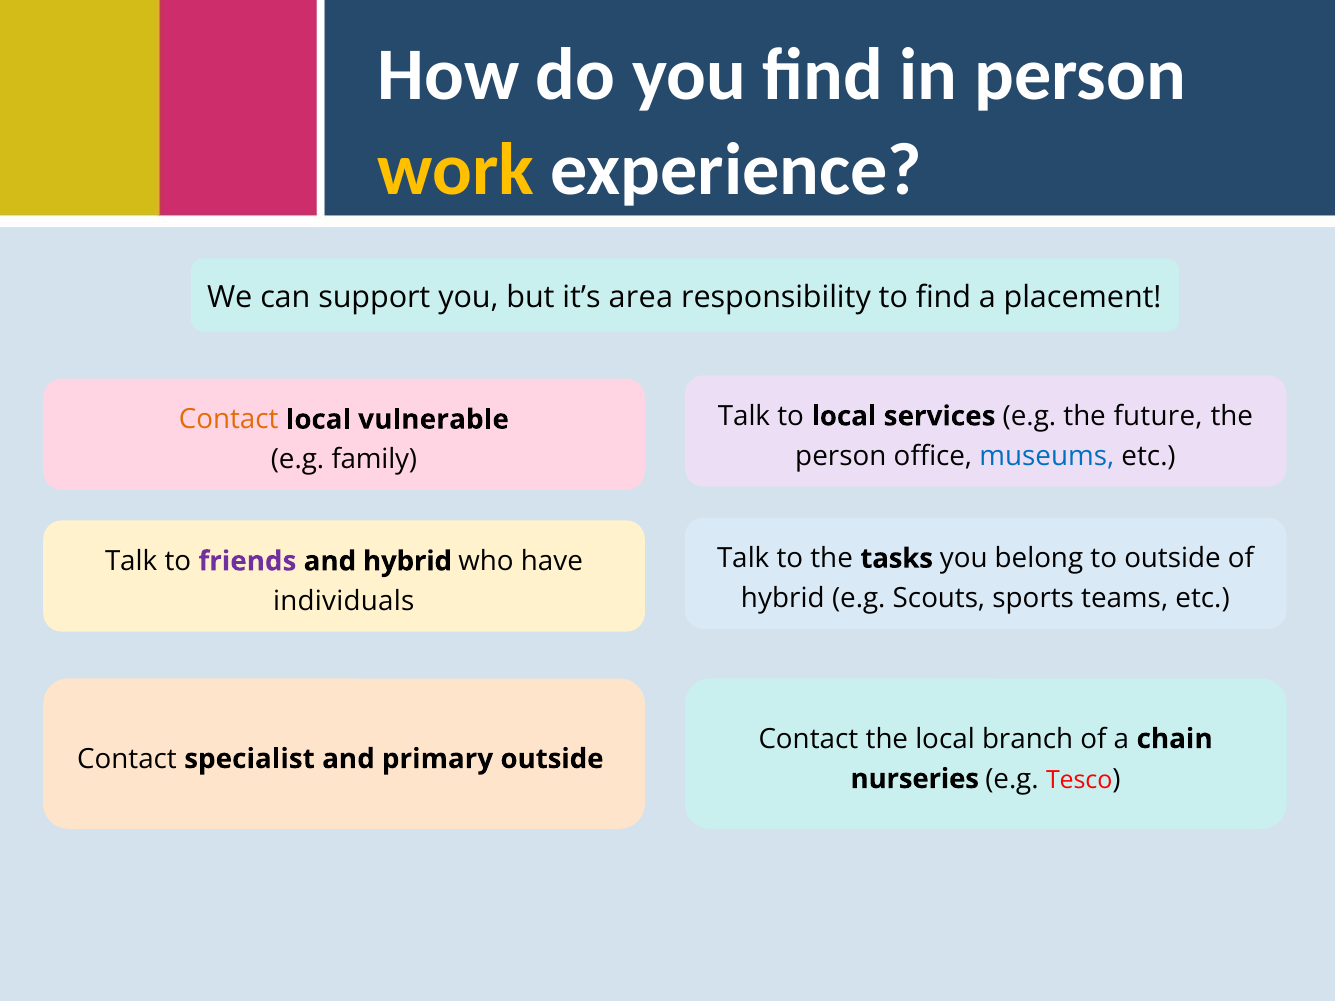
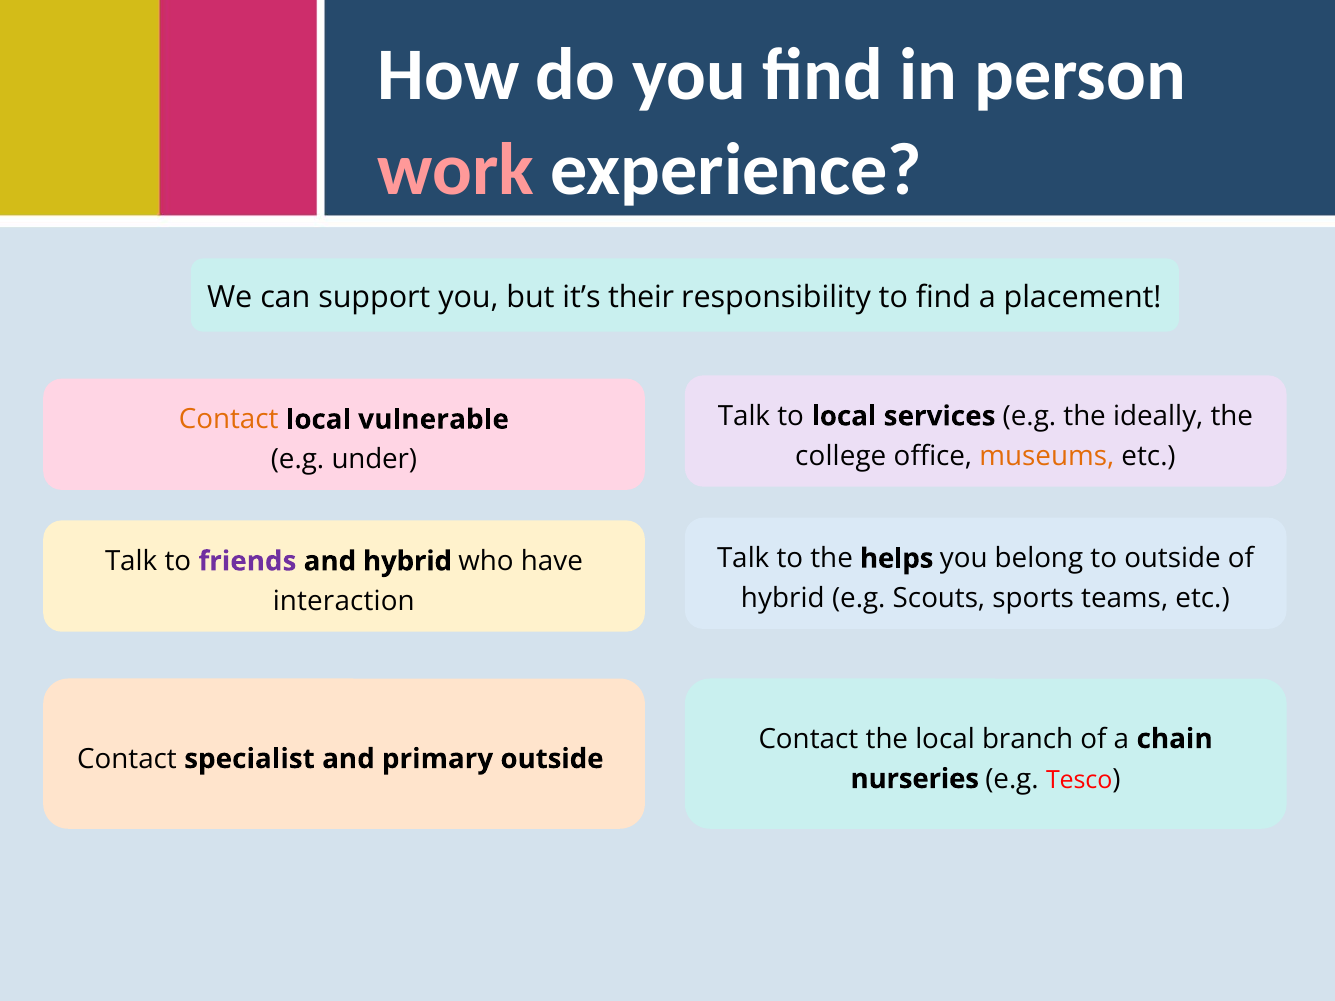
work colour: yellow -> pink
area: area -> their
future: future -> ideally
person at (841, 456): person -> college
museums colour: blue -> orange
family: family -> under
tasks: tasks -> helps
individuals: individuals -> interaction
